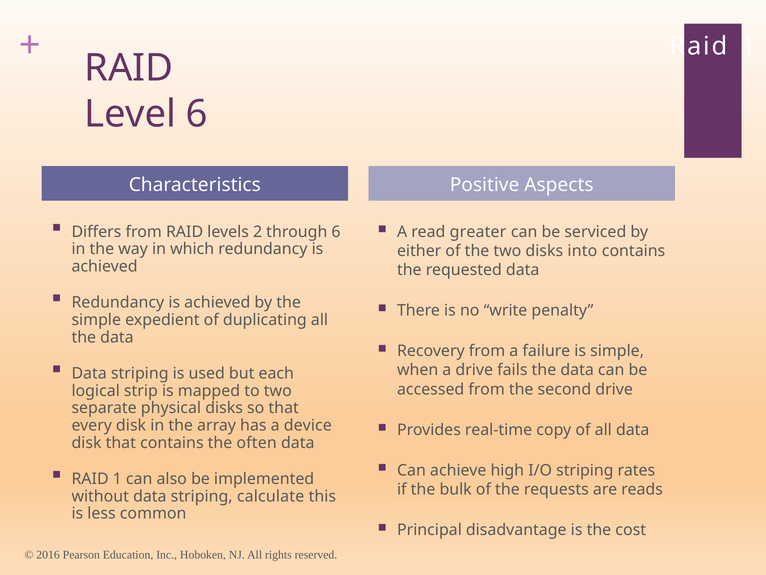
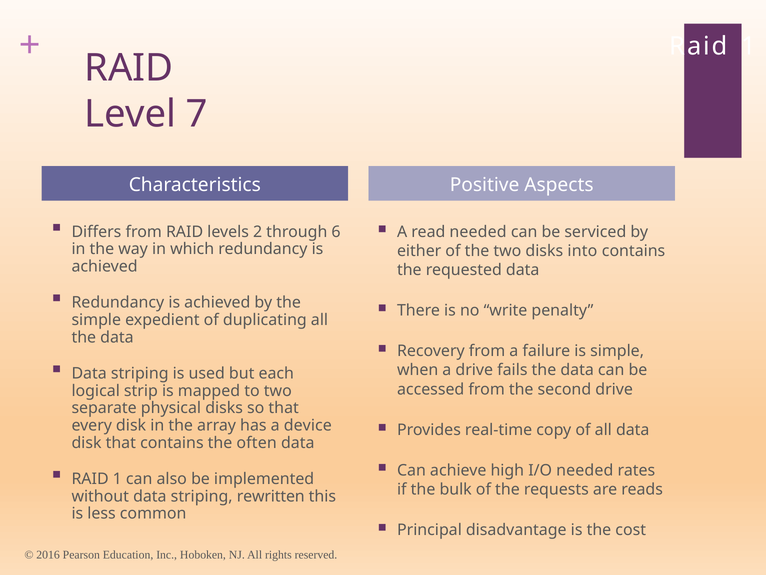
Level 6: 6 -> 7
read greater: greater -> needed
I/O striping: striping -> needed
calculate: calculate -> rewritten
